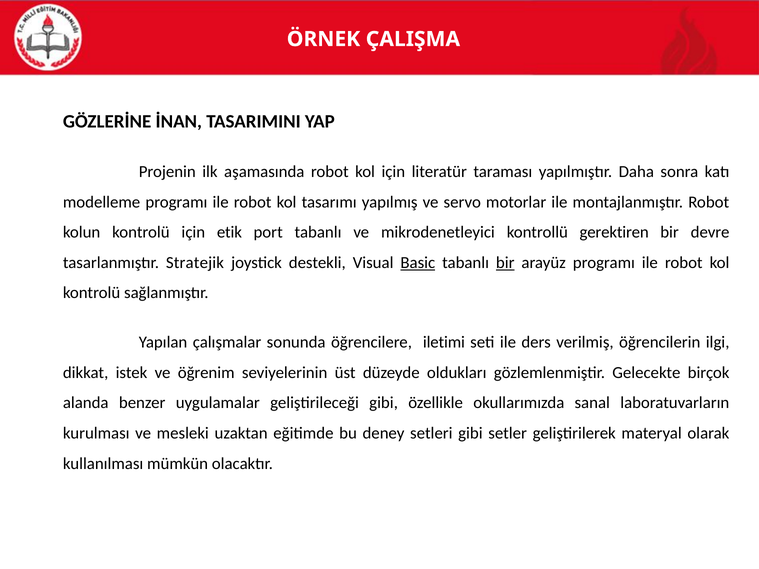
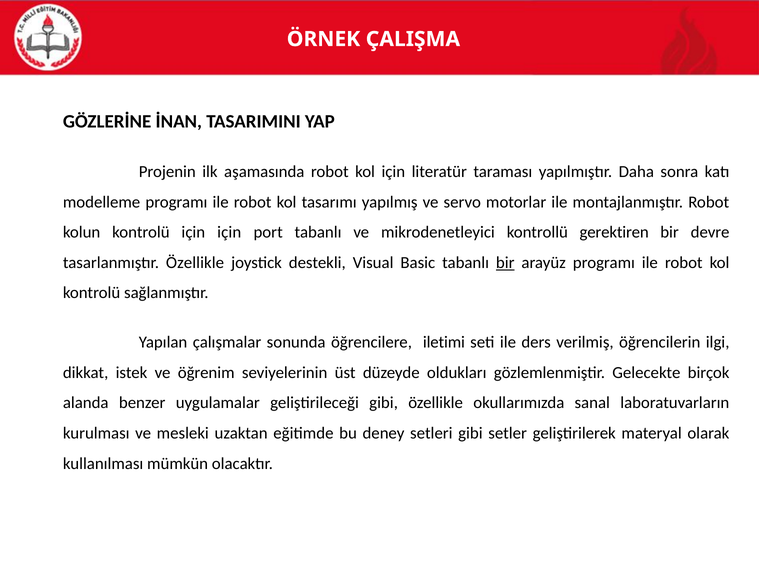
için etik: etik -> için
tasarlanmıştır Stratejik: Stratejik -> Özellikle
Basic underline: present -> none
